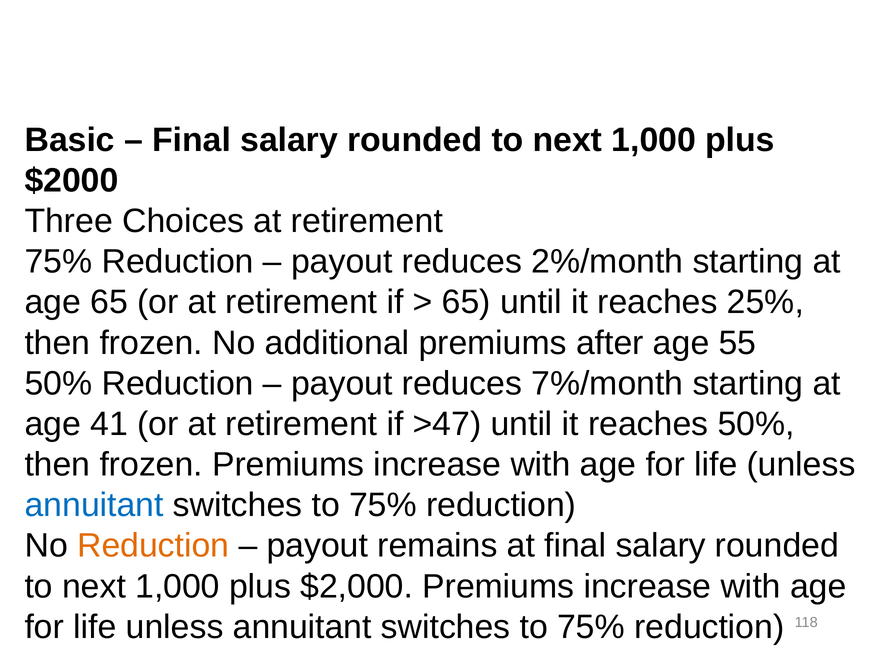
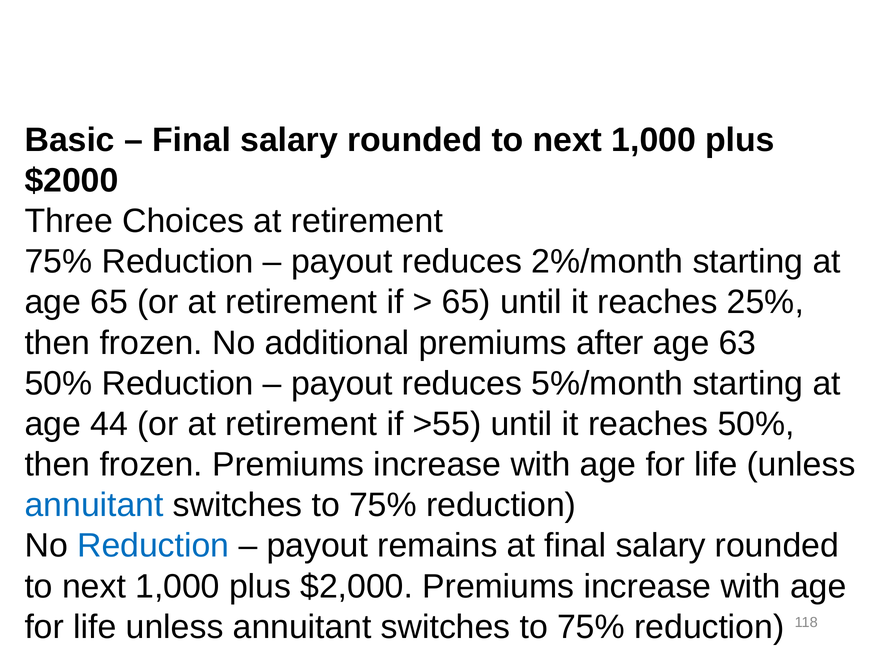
55: 55 -> 63
7%/month: 7%/month -> 5%/month
41: 41 -> 44
>47: >47 -> >55
Reduction at (153, 546) colour: orange -> blue
